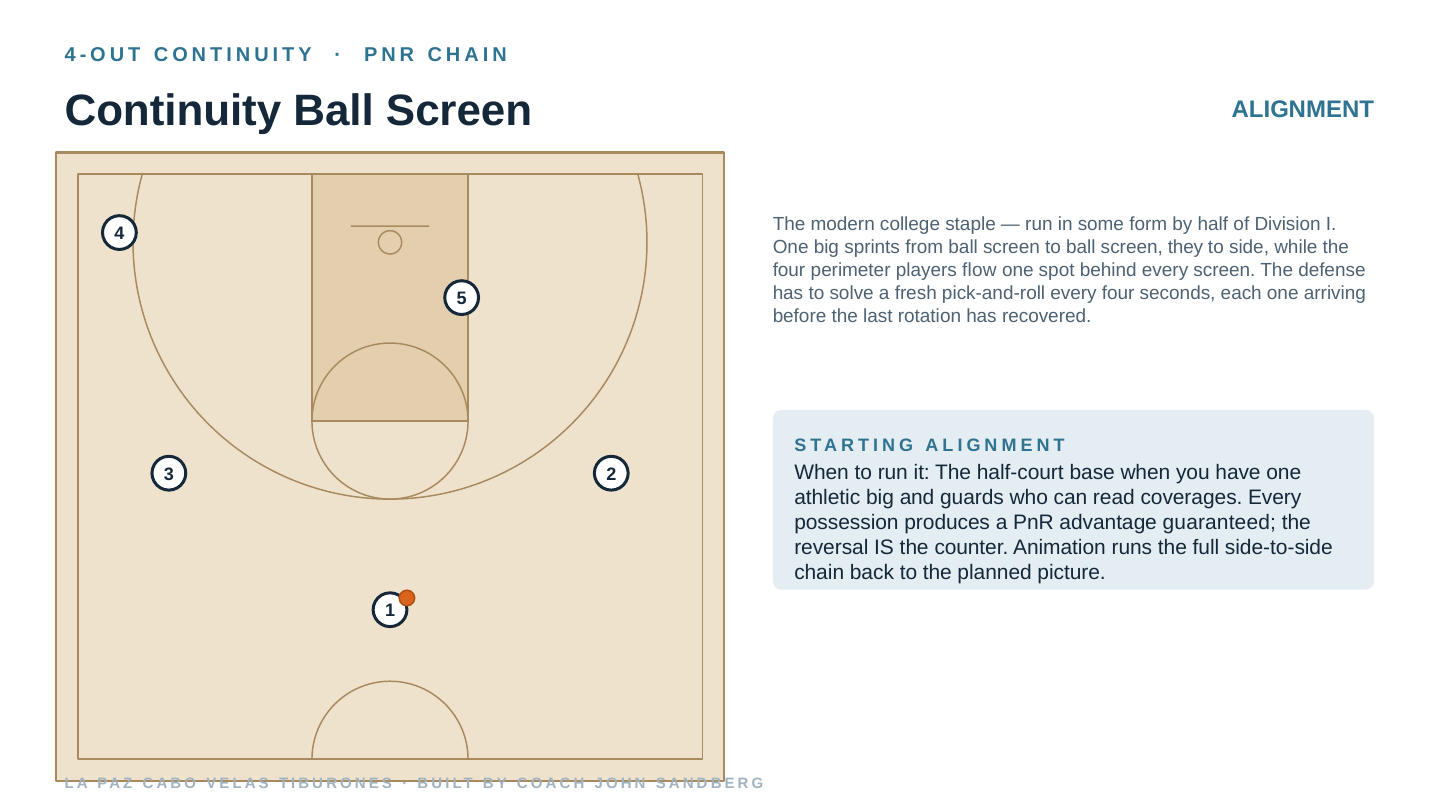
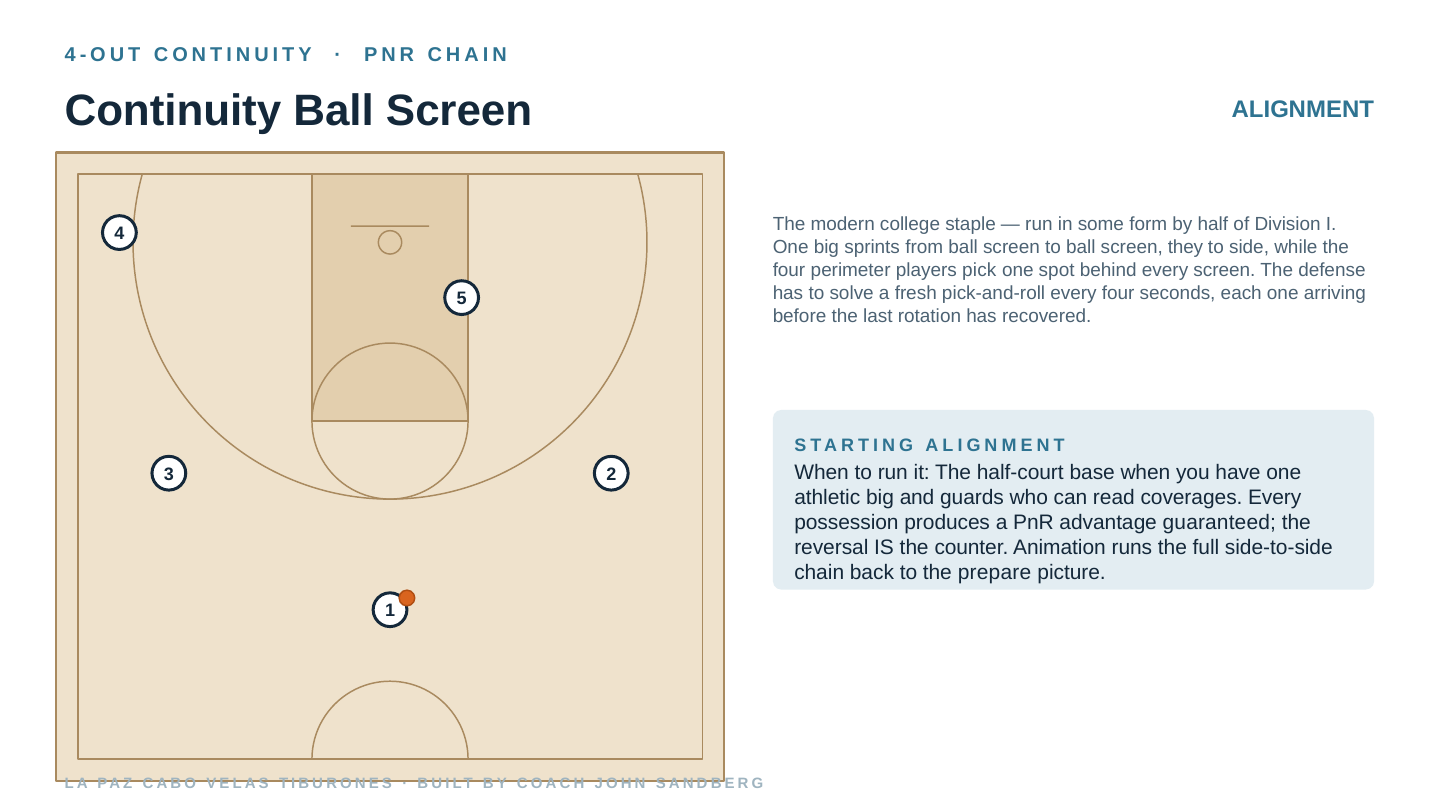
flow: flow -> pick
planned: planned -> prepare
